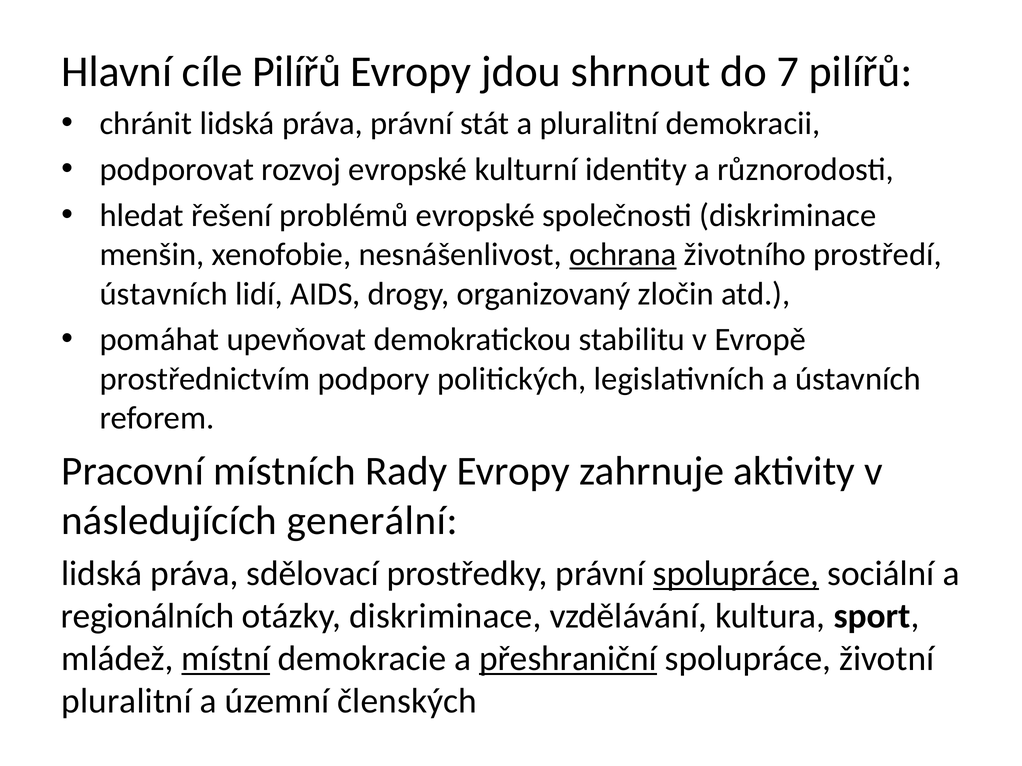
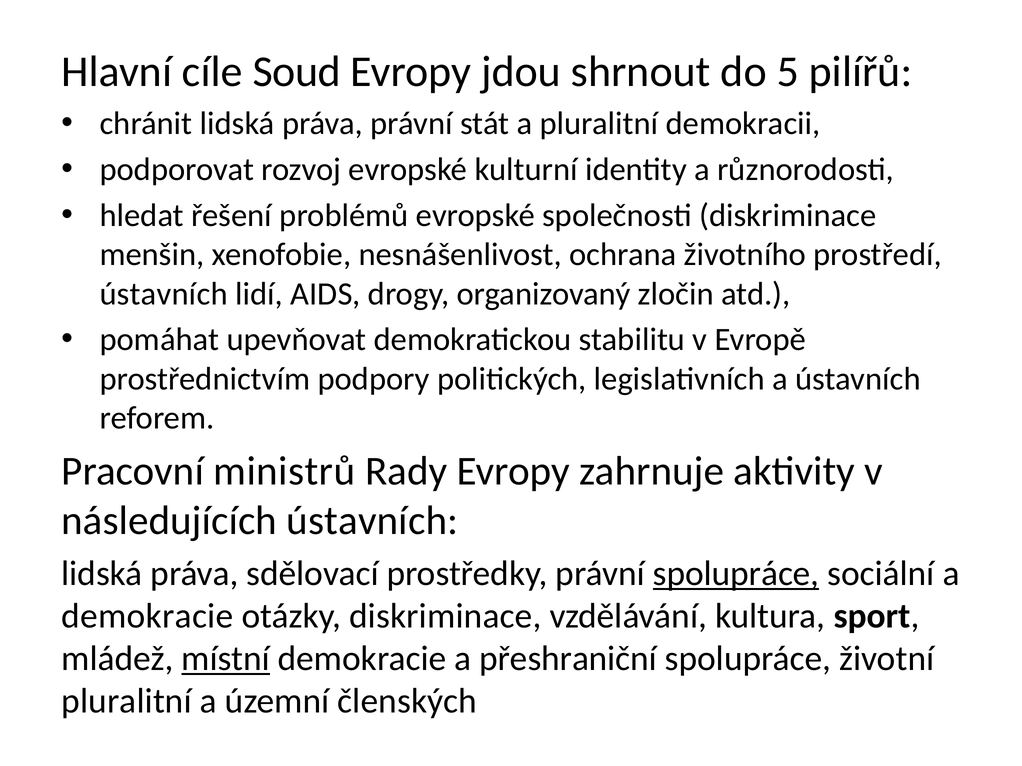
cíle Pilířů: Pilířů -> Soud
7: 7 -> 5
ochrana underline: present -> none
místních: místních -> ministrů
následujících generální: generální -> ústavních
regionálních at (148, 617): regionálních -> demokracie
přeshraniční underline: present -> none
